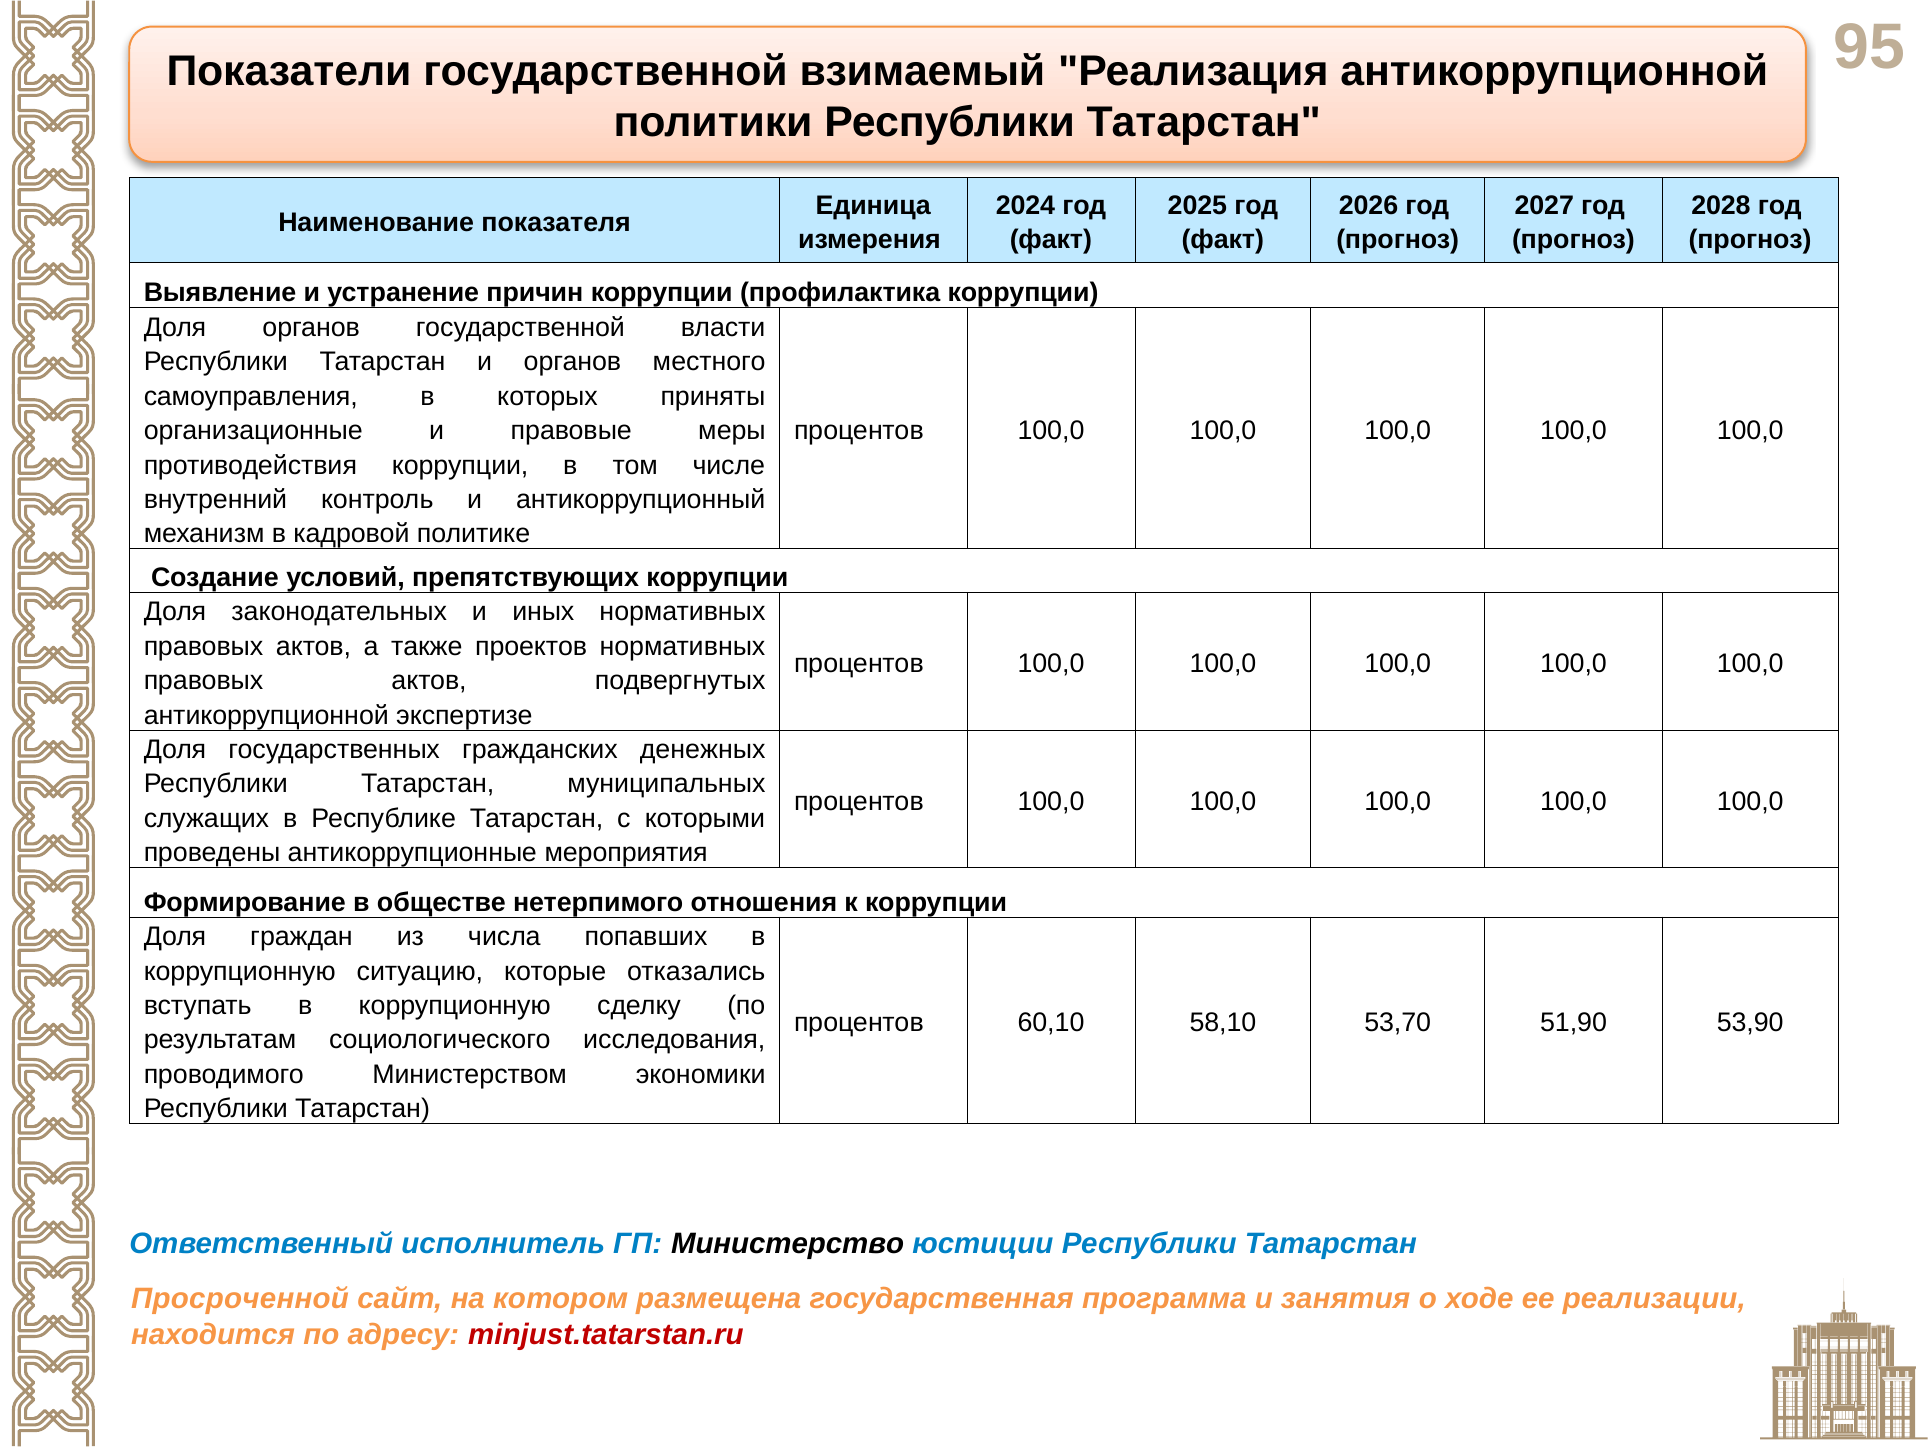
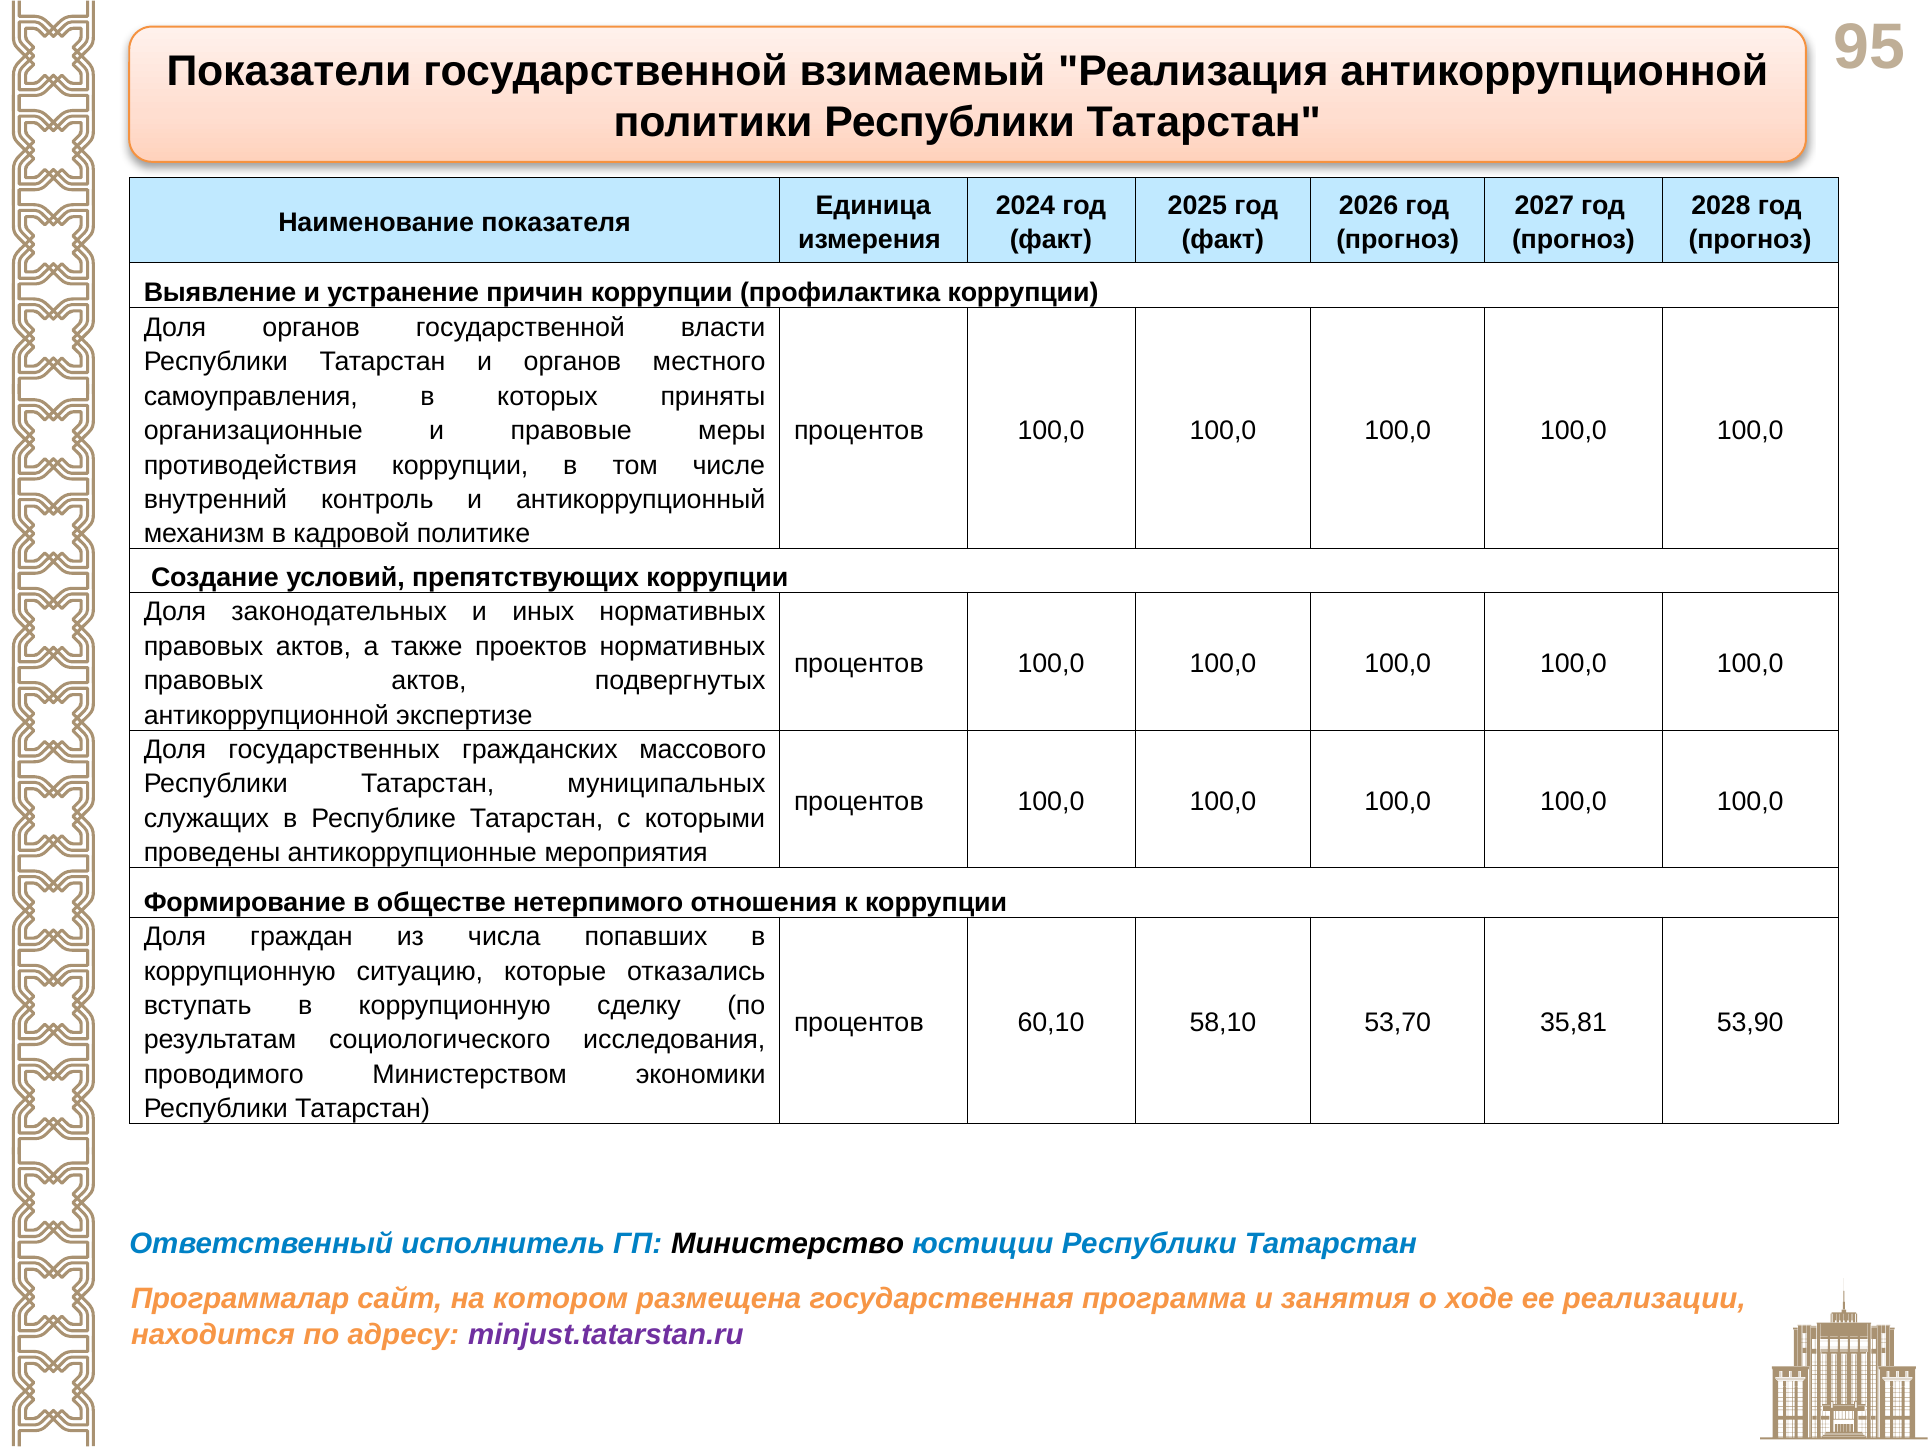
денежных: денежных -> массового
51,90: 51,90 -> 35,81
Просроченной: Просроченной -> Программалар
minjust.tatarstan.ru colour: red -> purple
